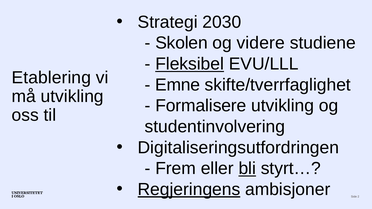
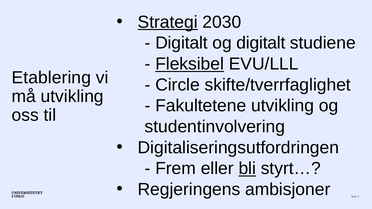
Strategi underline: none -> present
Skolen at (181, 43): Skolen -> Digitalt
og videre: videre -> digitalt
Emne: Emne -> Circle
Formalisere: Formalisere -> Fakultetene
Regjeringens underline: present -> none
